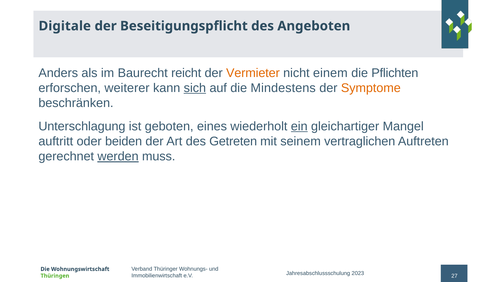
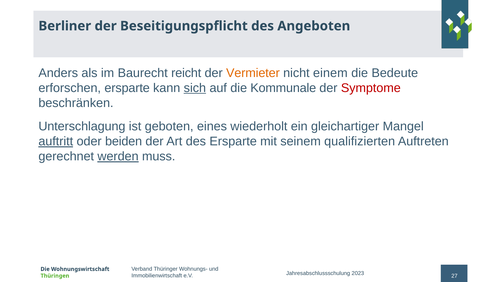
Digitale: Digitale -> Berliner
Pflichten: Pflichten -> Bedeute
erforschen weiterer: weiterer -> ersparte
Mindestens: Mindestens -> Kommunale
Symptome colour: orange -> red
ein underline: present -> none
auftritt underline: none -> present
des Getreten: Getreten -> Ersparte
vertraglichen: vertraglichen -> qualifizierten
